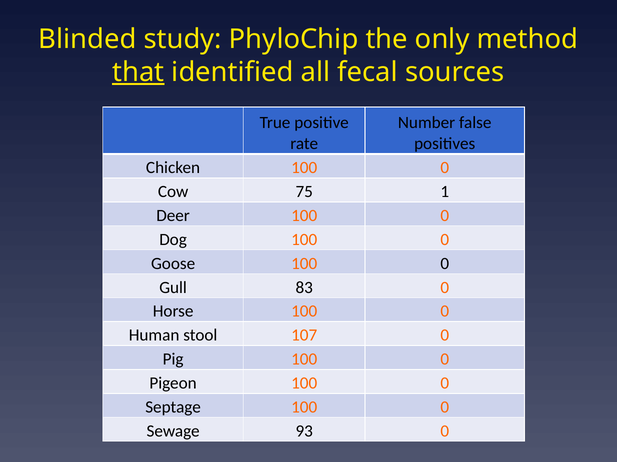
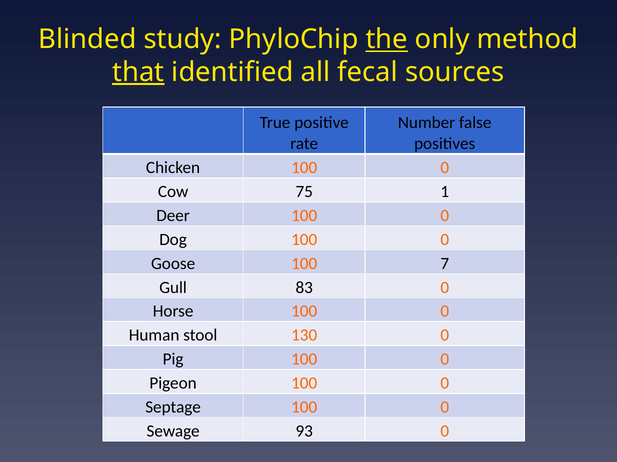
the underline: none -> present
Goose 100 0: 0 -> 7
107: 107 -> 130
